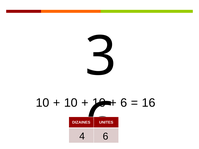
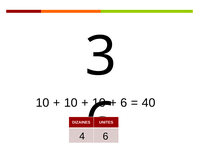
16: 16 -> 40
